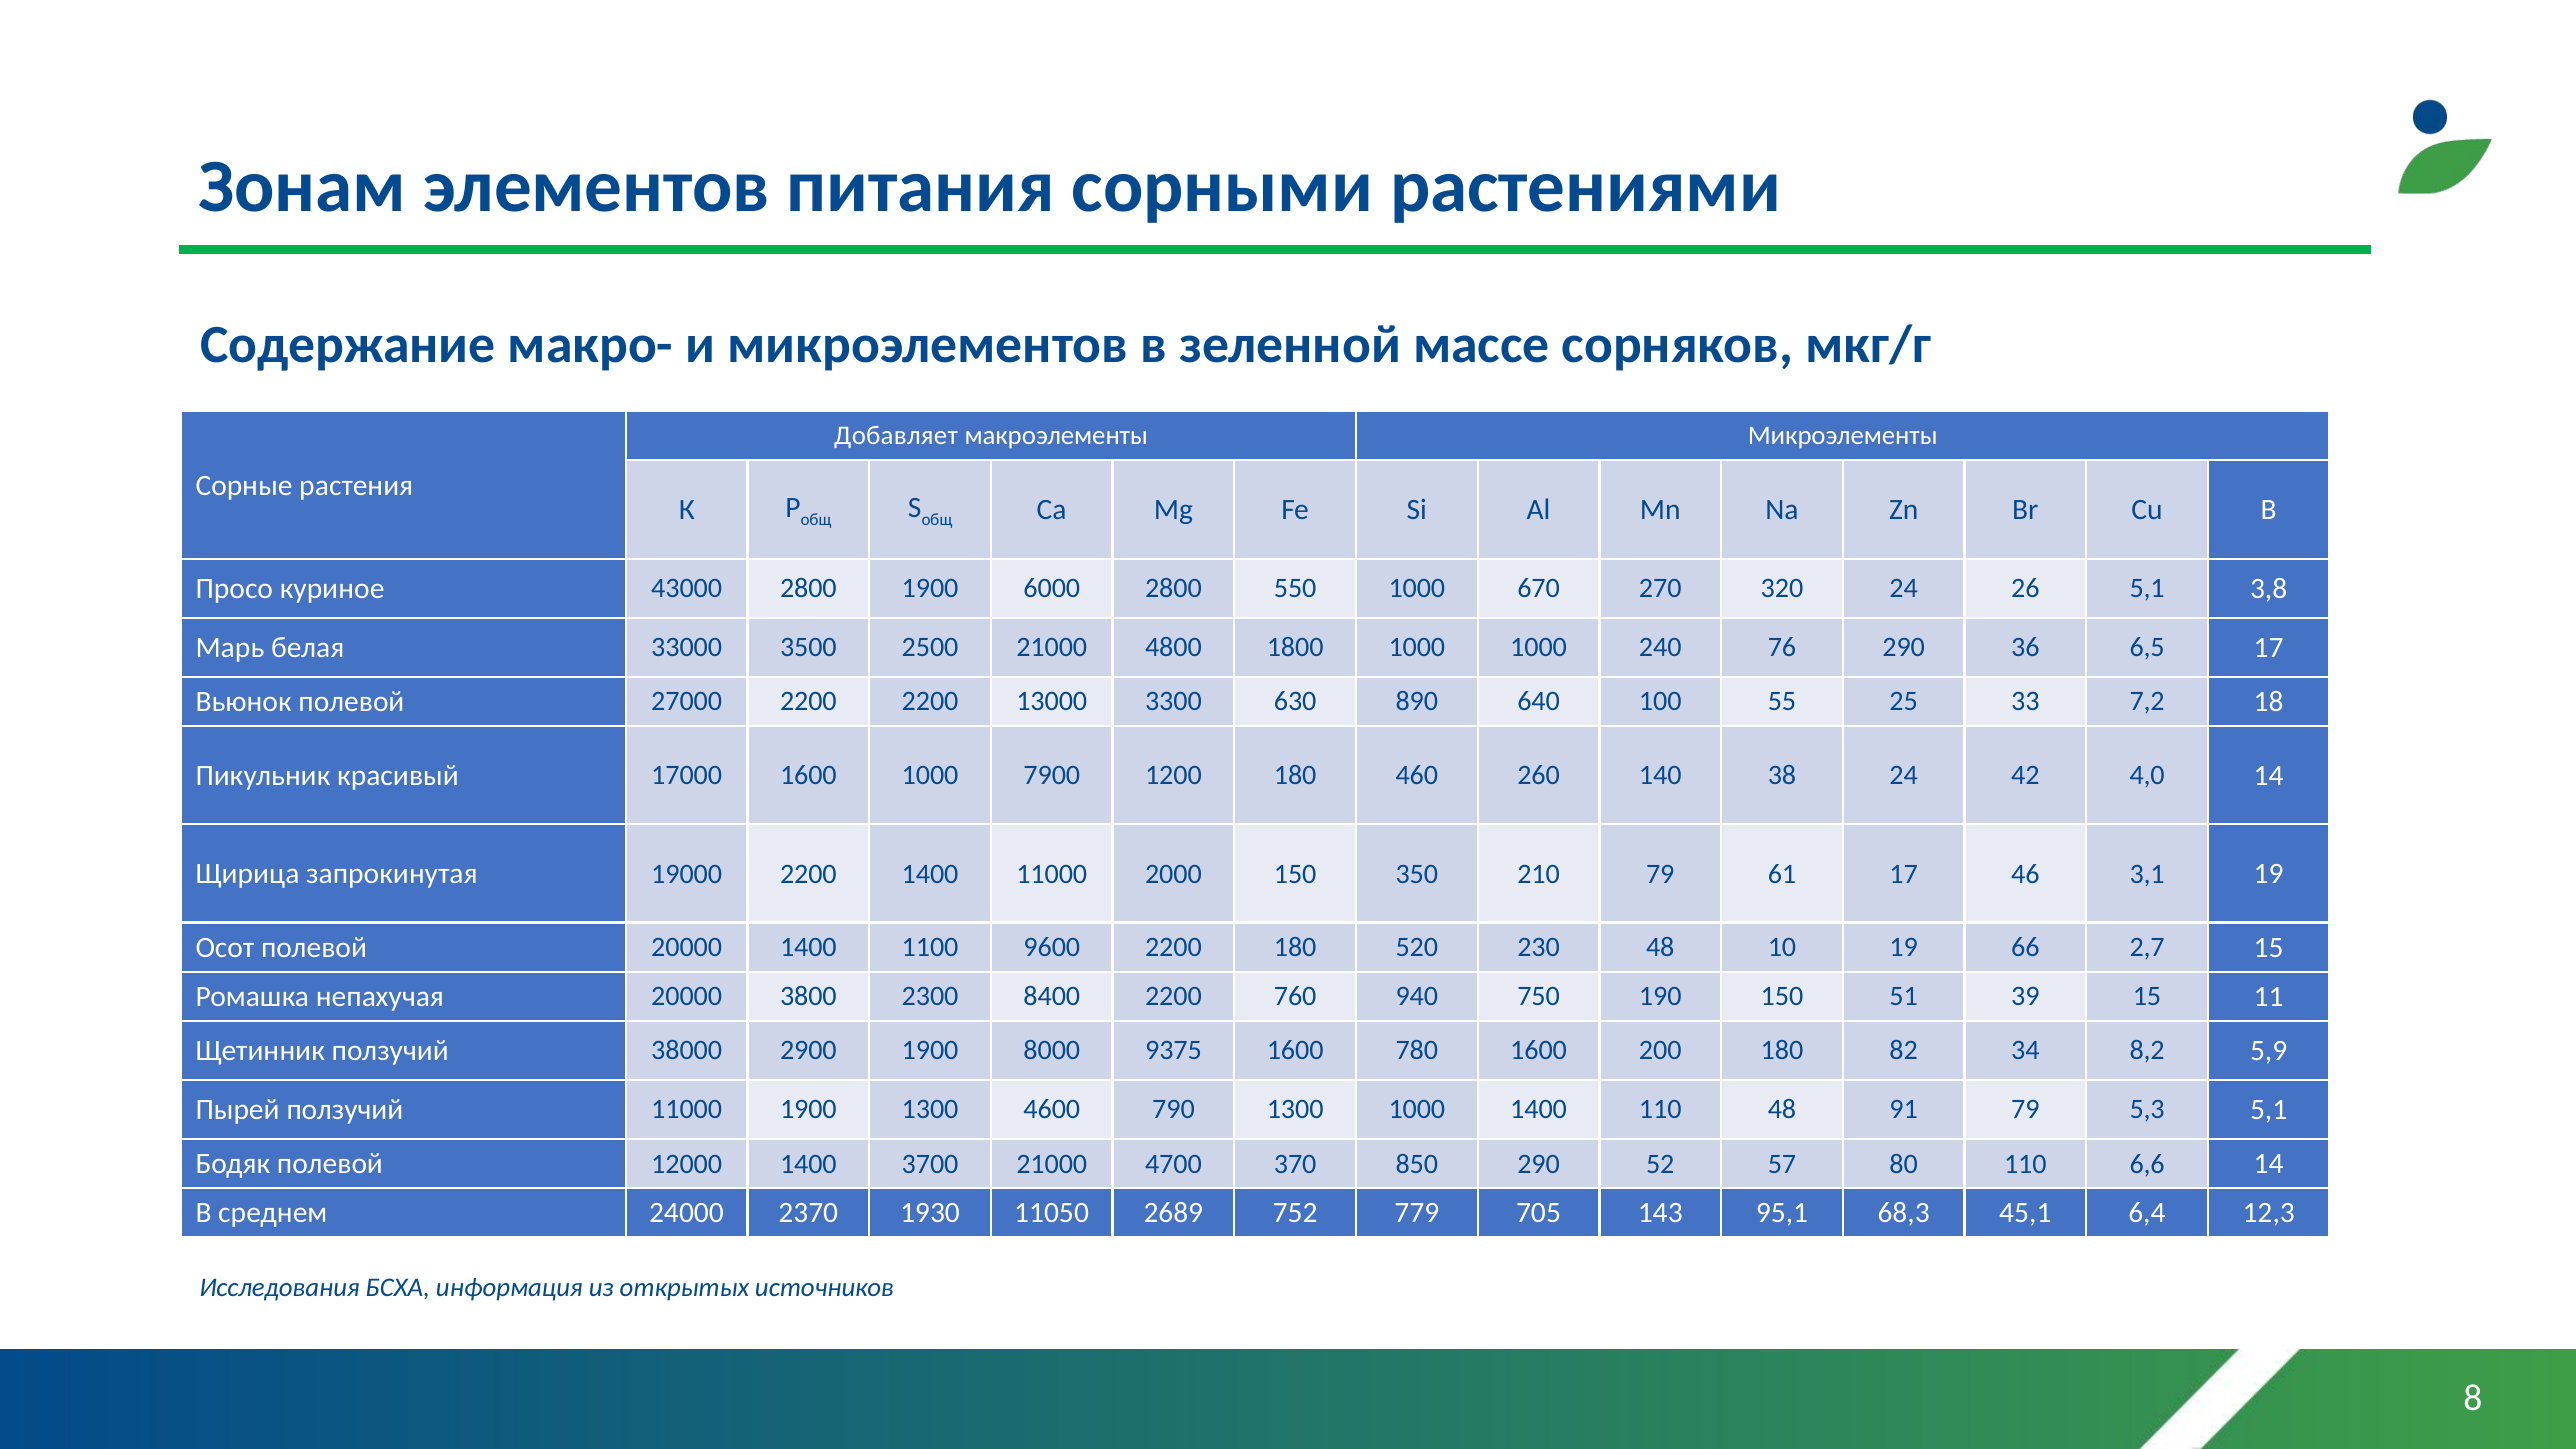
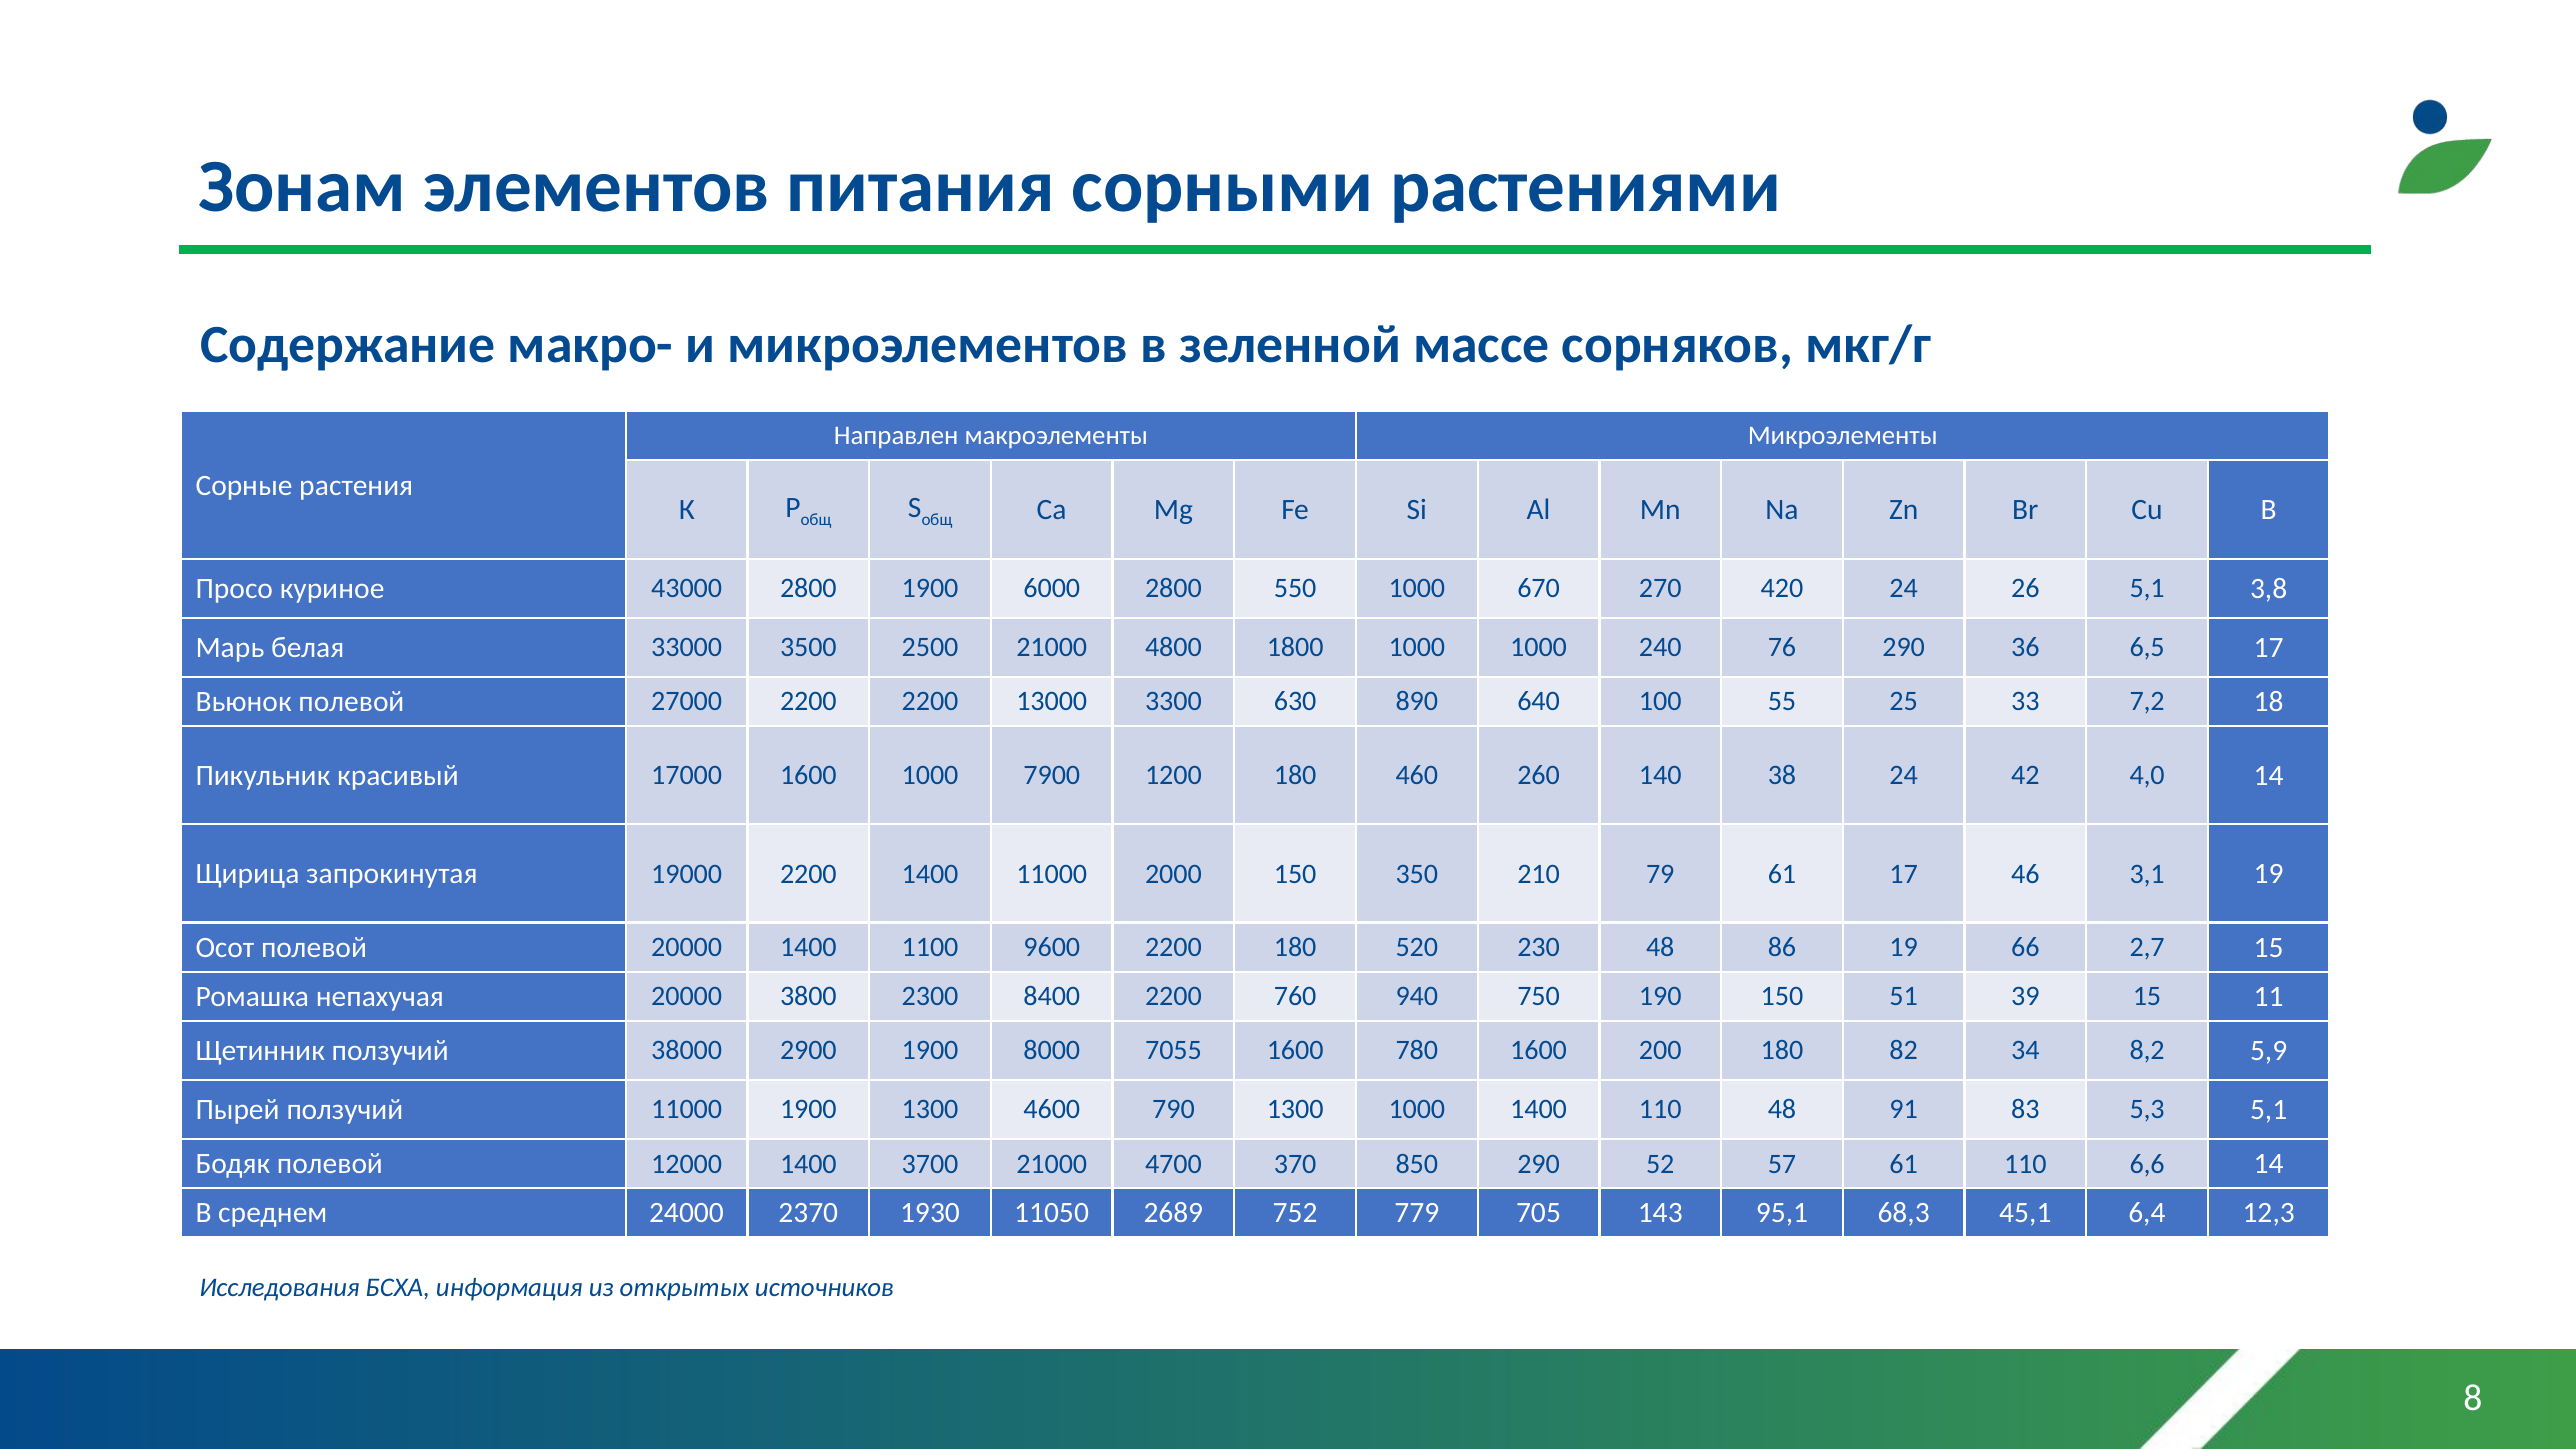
Добавляет: Добавляет -> Направлен
320: 320 -> 420
10: 10 -> 86
9375: 9375 -> 7055
91 79: 79 -> 83
57 80: 80 -> 61
